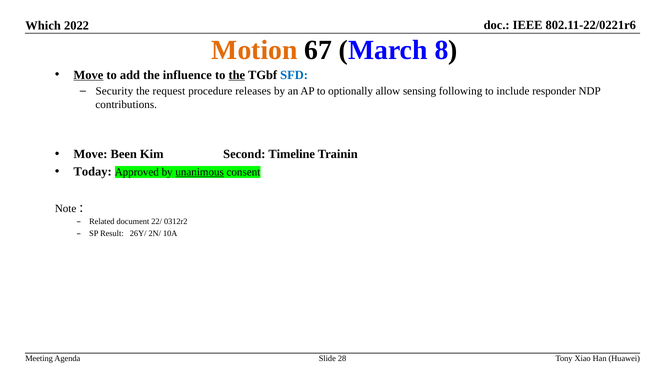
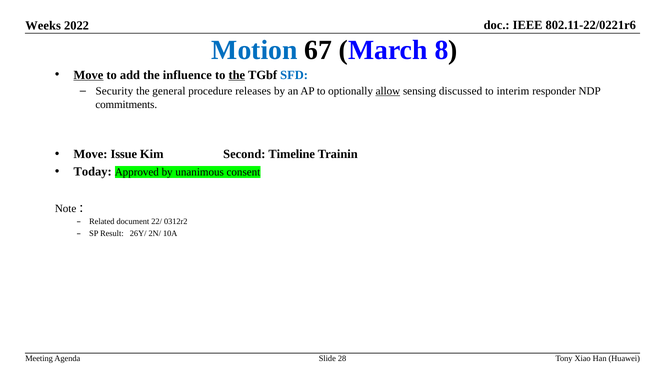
Which: Which -> Weeks
Motion colour: orange -> blue
request: request -> general
allow underline: none -> present
following: following -> discussed
include: include -> interim
contributions: contributions -> commitments
Been: Been -> Issue
unanimous underline: present -> none
